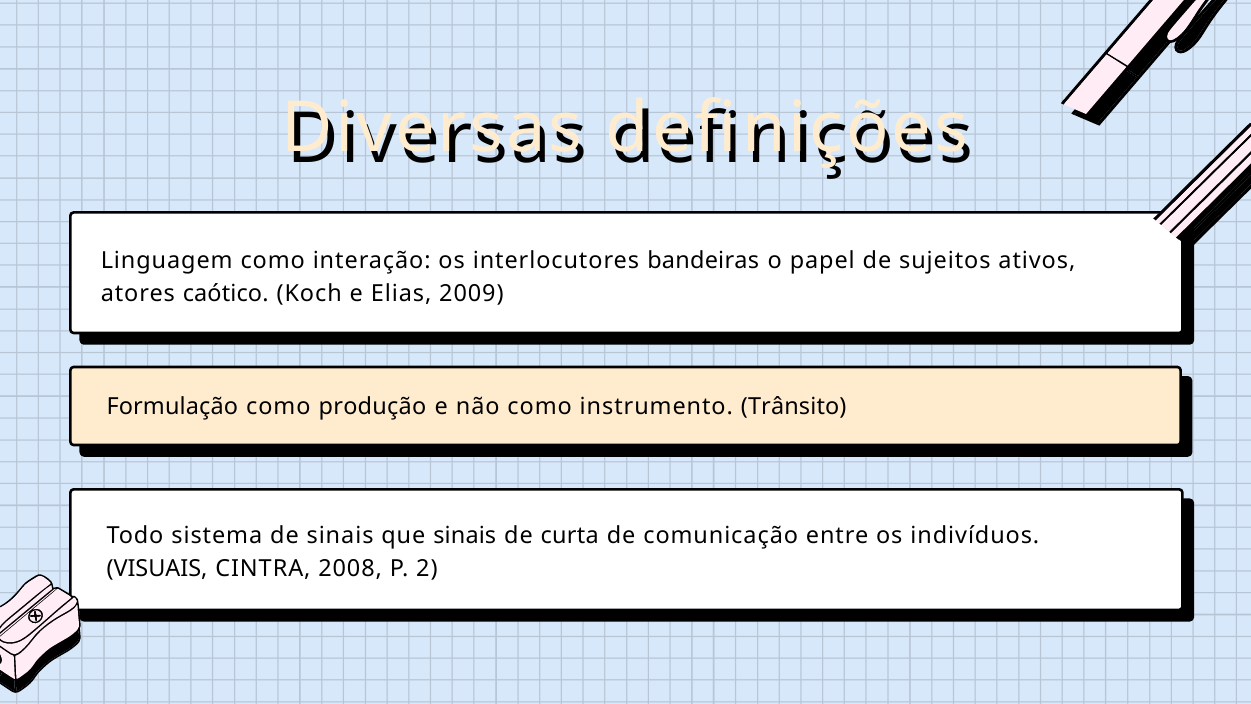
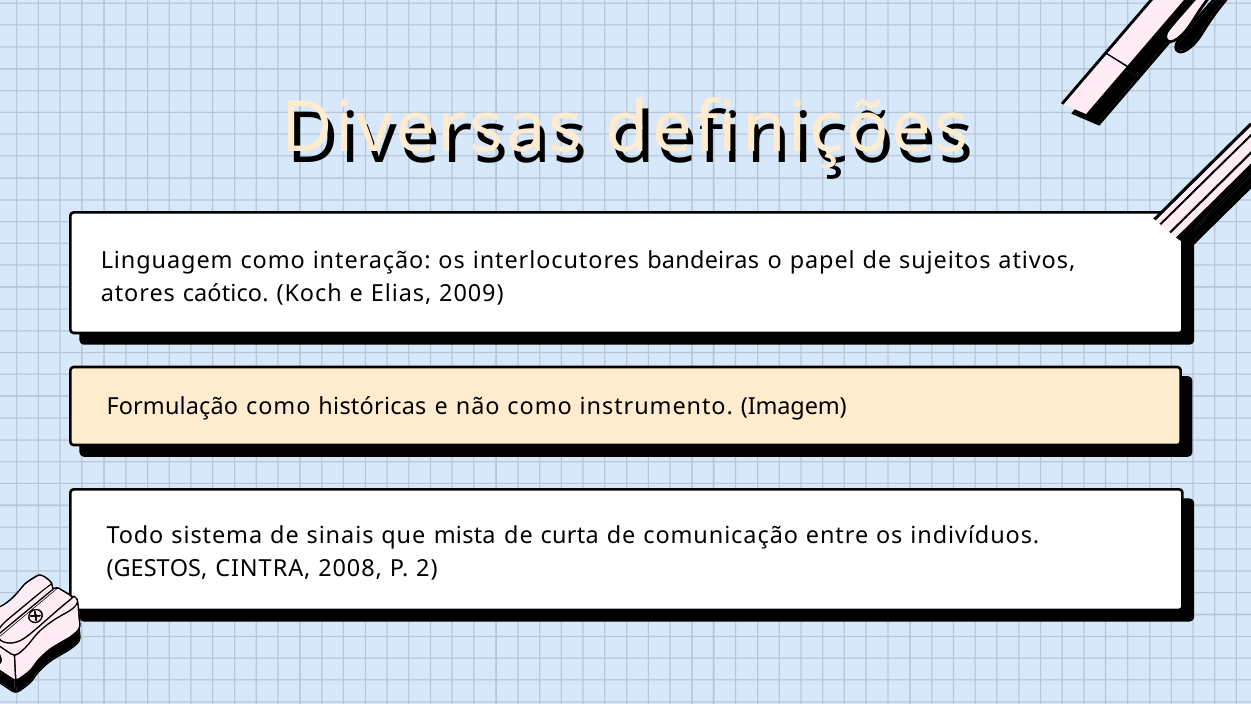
produção: produção -> históricas
Trânsito: Trânsito -> Imagem
que sinais: sinais -> mista
VISUAIS: VISUAIS -> GESTOS
